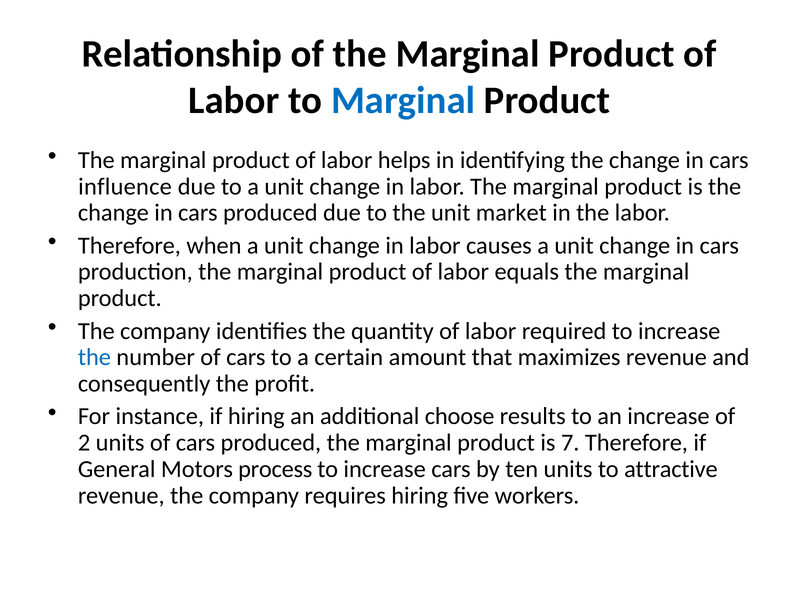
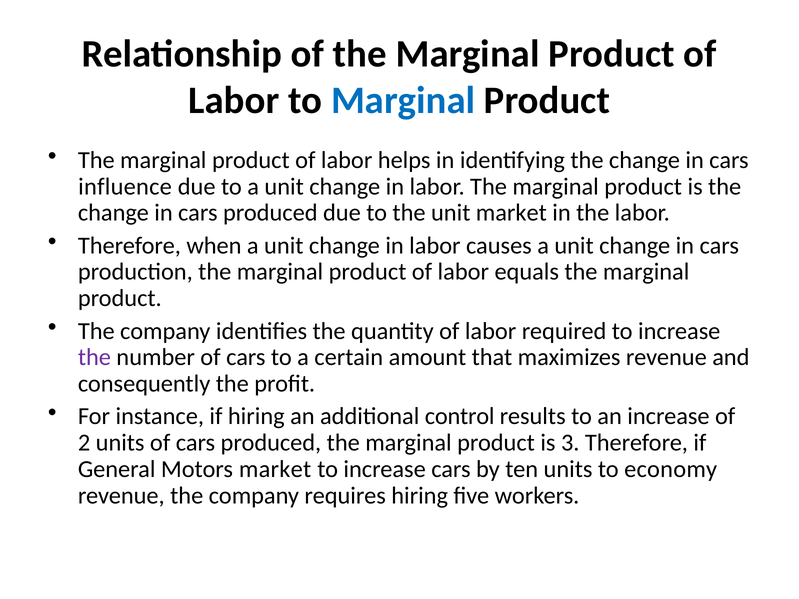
the at (94, 357) colour: blue -> purple
choose: choose -> control
7: 7 -> 3
Motors process: process -> market
attractive: attractive -> economy
